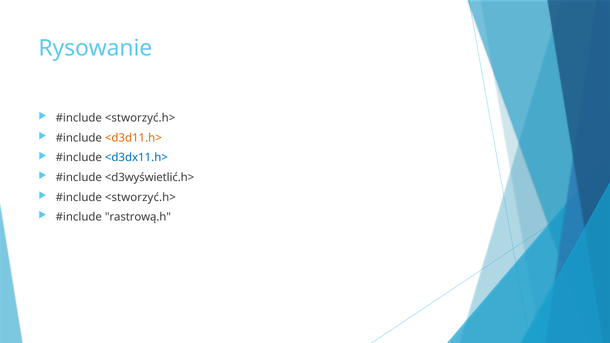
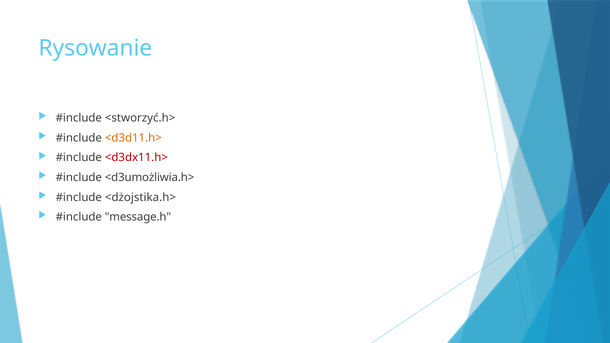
<d3dx11.h> colour: blue -> red
<d3wyświetlić.h>: <d3wyświetlić.h> -> <d3umożliwia.h>
<stworzyć.h> at (140, 197): <stworzyć.h> -> <dżojstika.h>
rastrową.h: rastrową.h -> message.h
